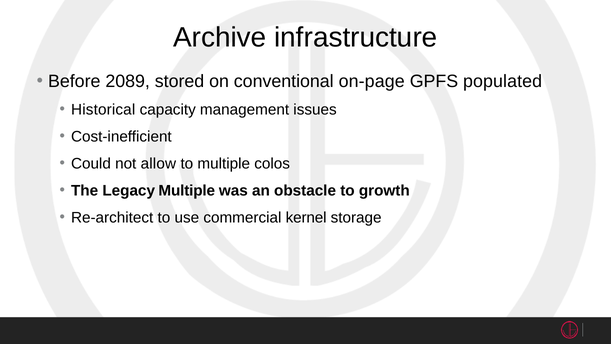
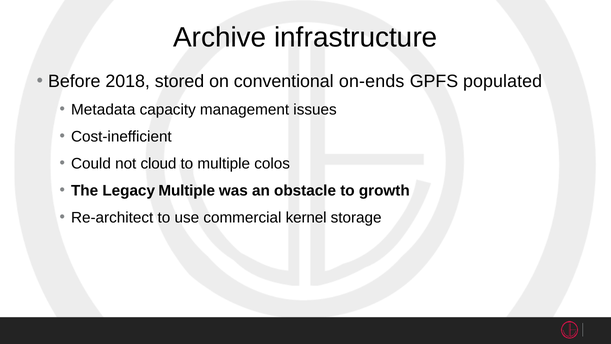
2089: 2089 -> 2018
on-page: on-page -> on-ends
Historical: Historical -> Metadata
allow: allow -> cloud
